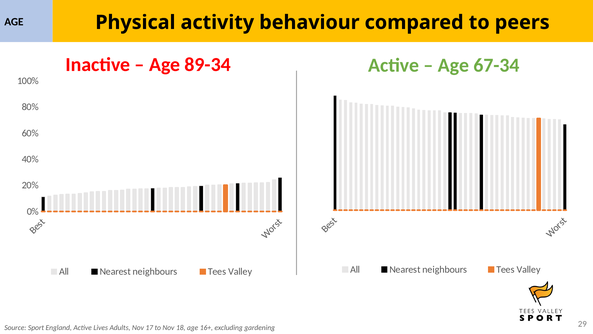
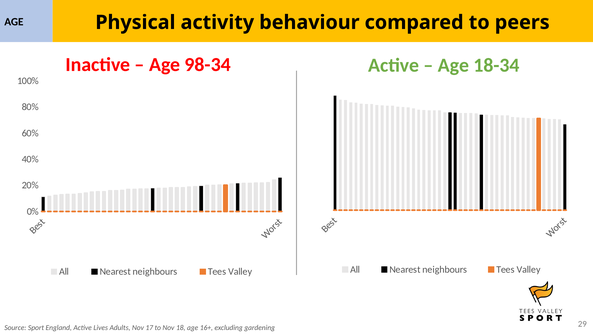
89-34: 89-34 -> 98-34
67-34: 67-34 -> 18-34
